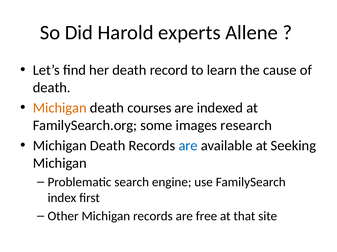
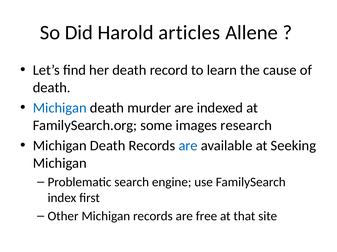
experts: experts -> articles
Michigan at (60, 108) colour: orange -> blue
courses: courses -> murder
